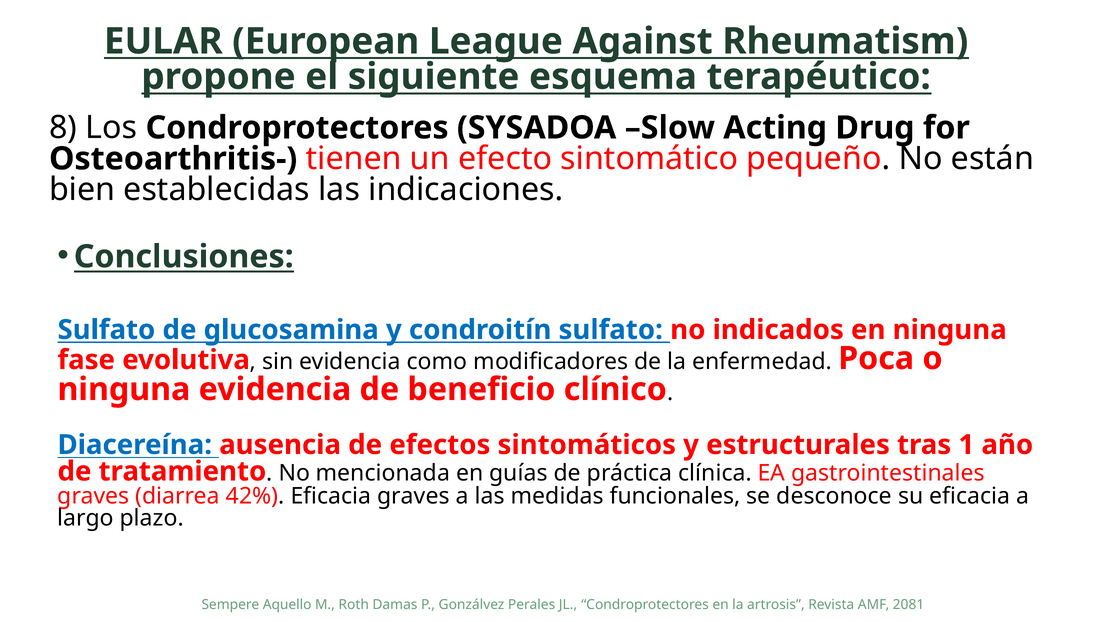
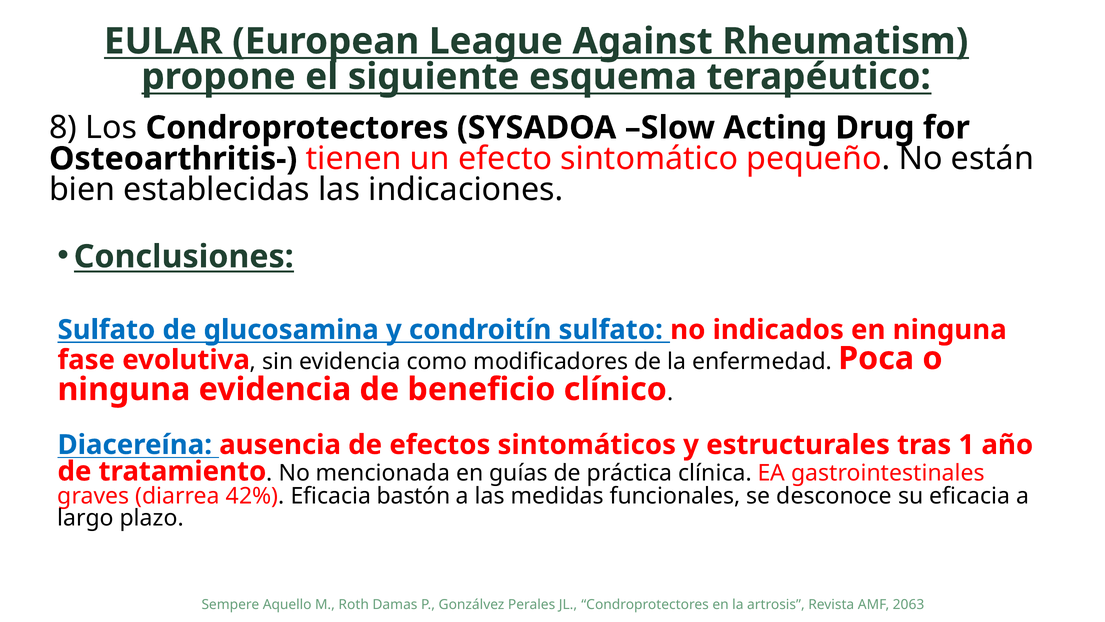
Eficacia graves: graves -> bastón
2081: 2081 -> 2063
